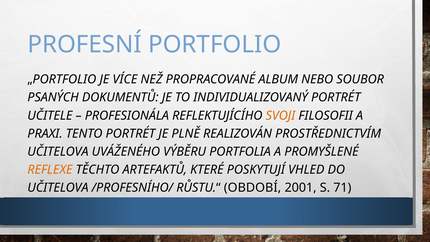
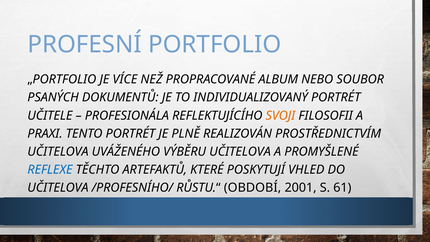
VÝBĚRU PORTFOLIA: PORTFOLIA -> UČITELOVA
REFLEXE colour: orange -> blue
71: 71 -> 61
